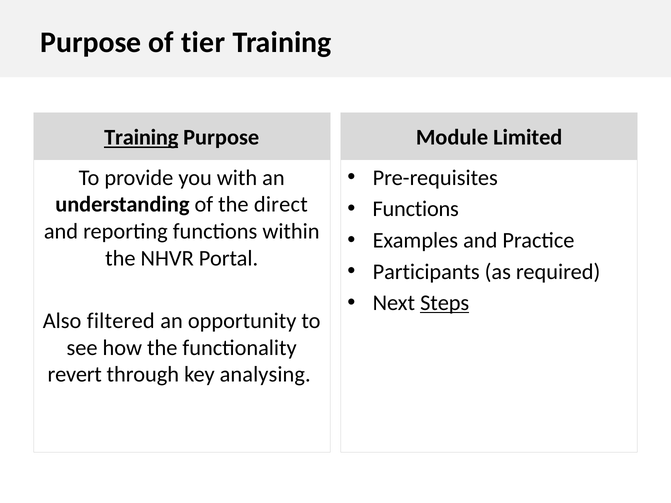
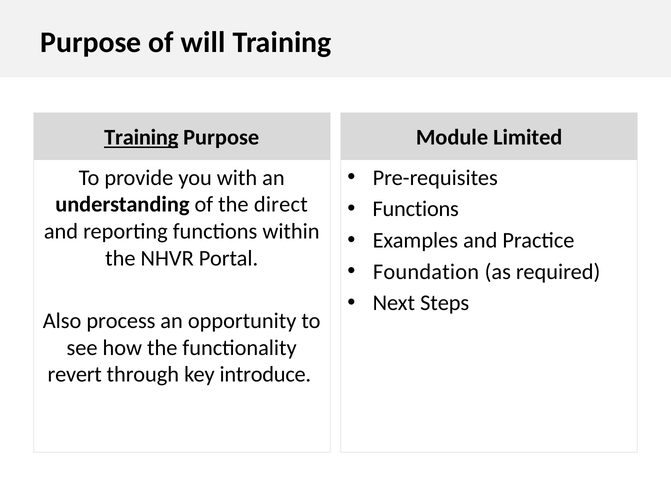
tier: tier -> will
Participants: Participants -> Foundation
Steps underline: present -> none
filtered: filtered -> process
analysing: analysing -> introduce
